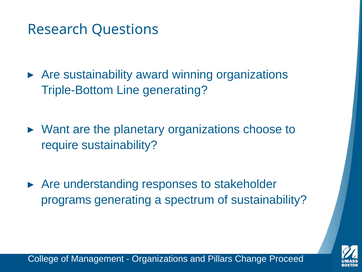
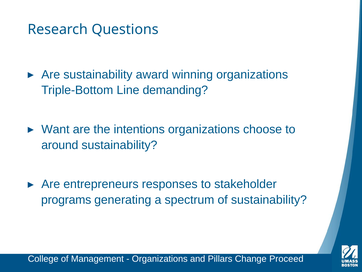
Line generating: generating -> demanding
planetary: planetary -> intentions
require: require -> around
understanding: understanding -> entrepreneurs
